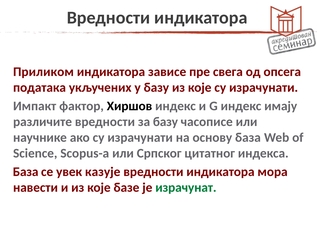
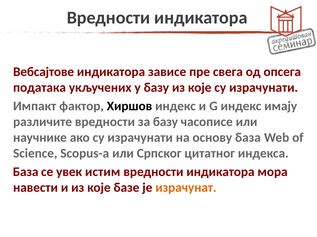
Приликом: Приликом -> Вебсајтове
казује: казује -> истим
израчунат colour: green -> orange
